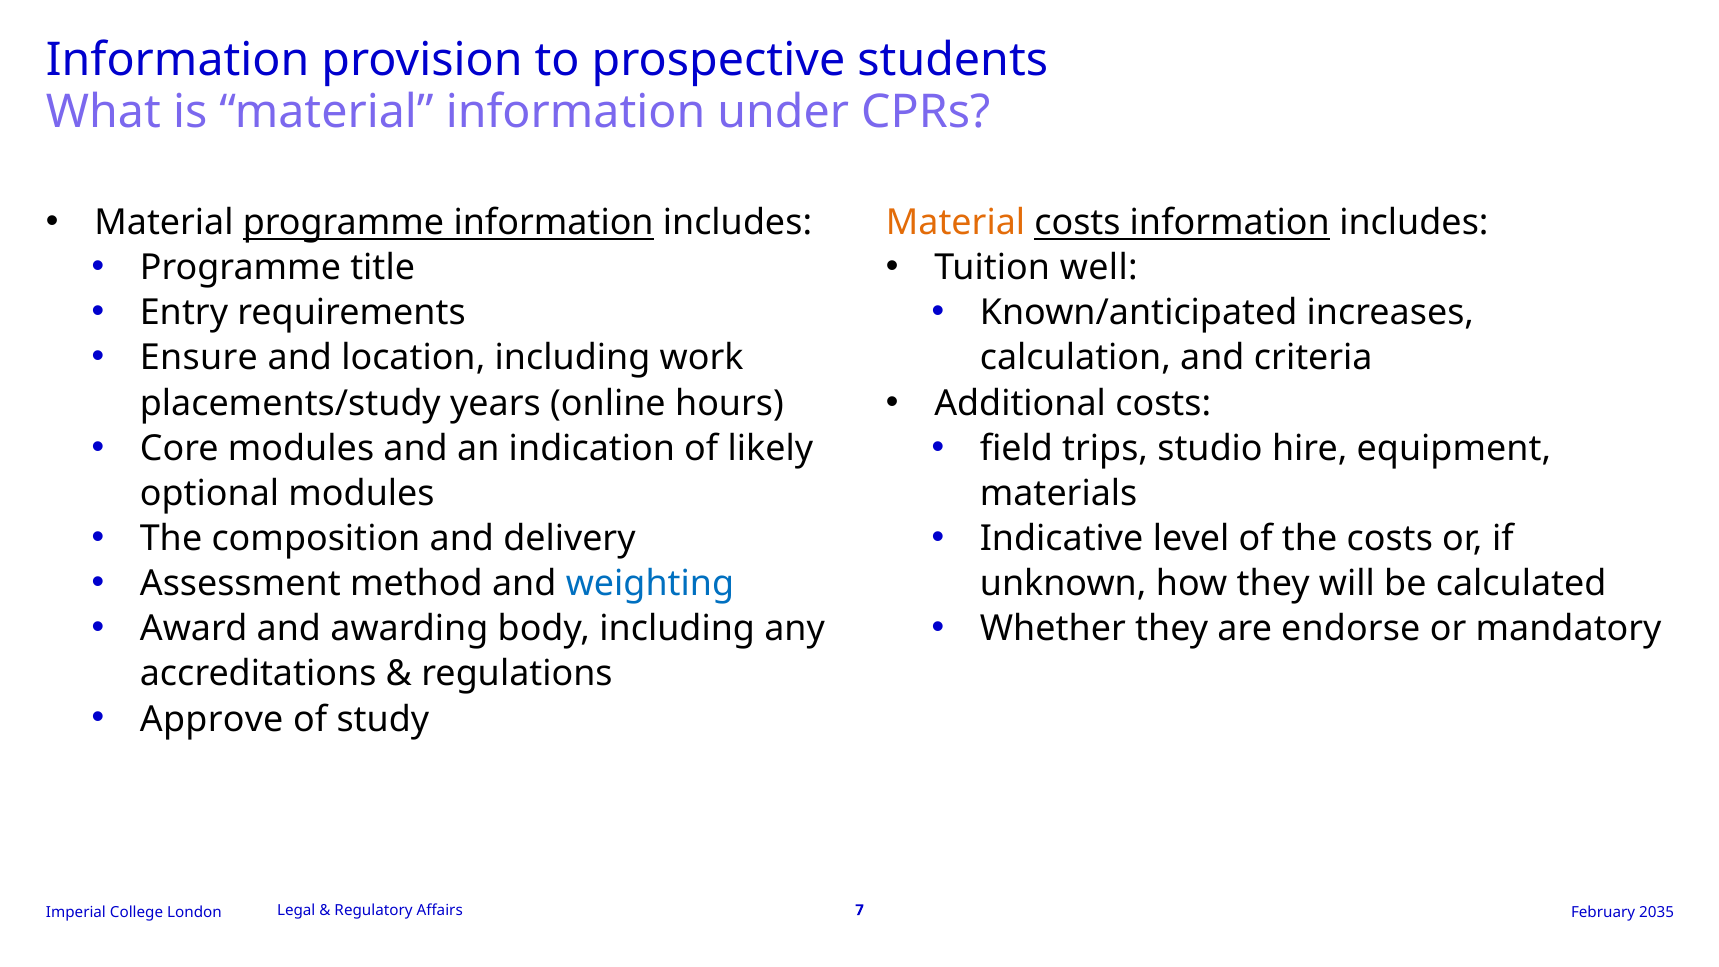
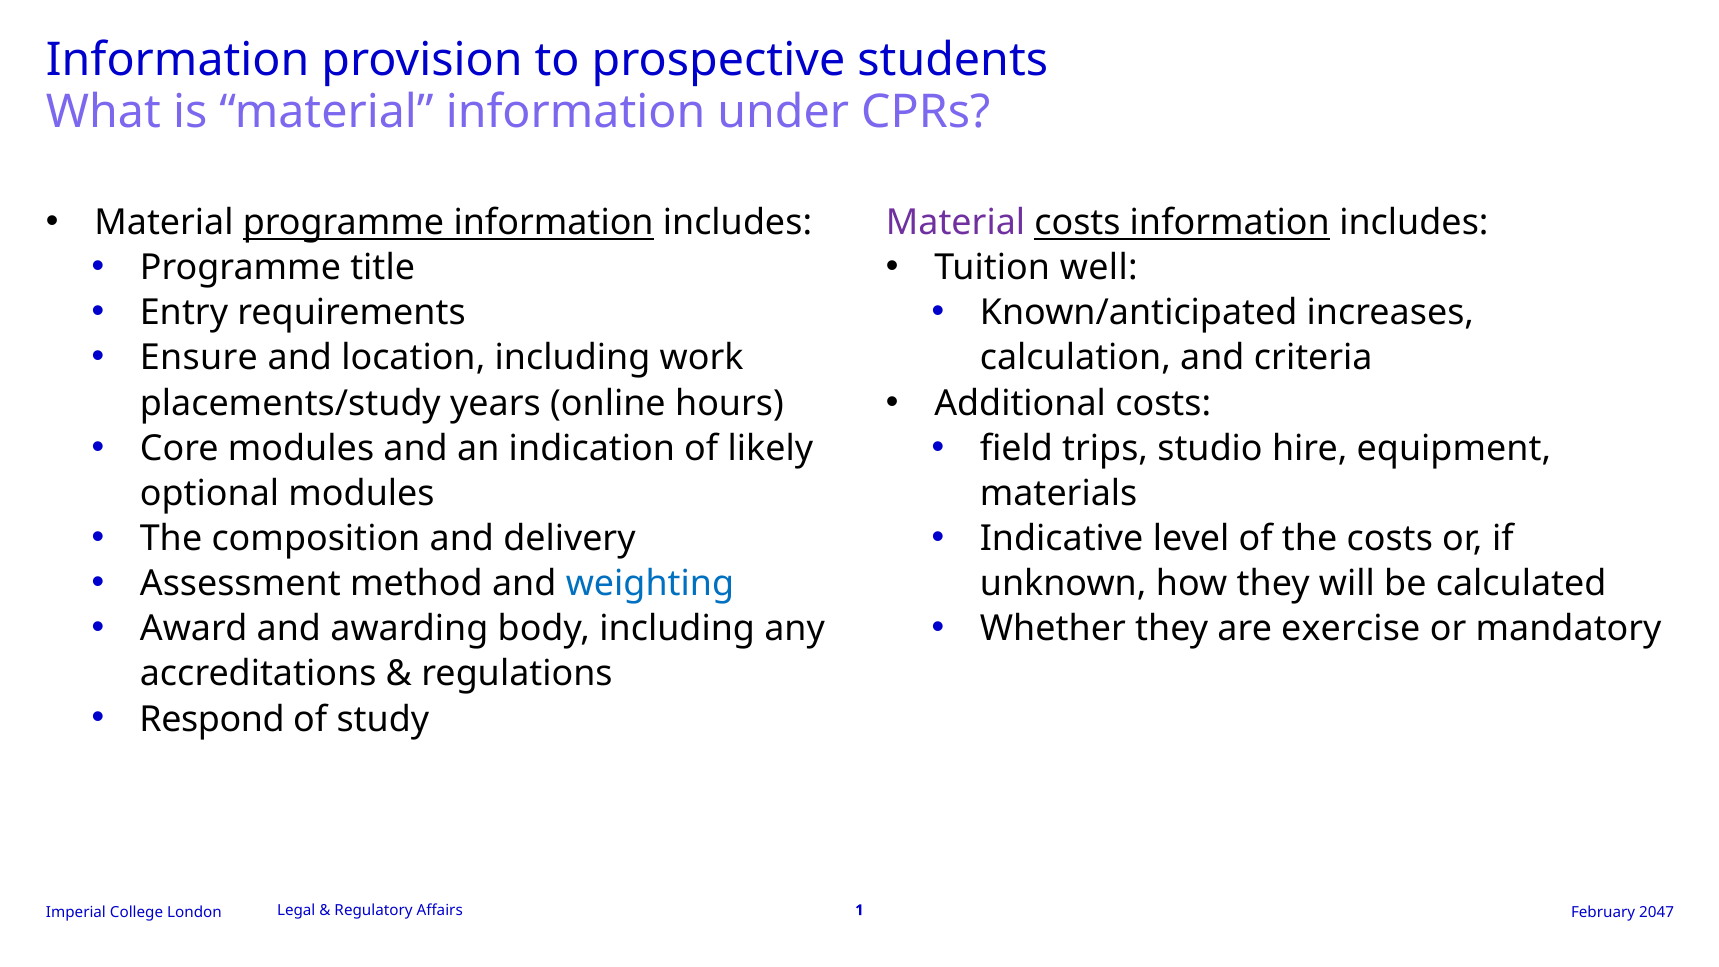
Material at (956, 223) colour: orange -> purple
endorse: endorse -> exercise
Approve: Approve -> Respond
7: 7 -> 1
2035: 2035 -> 2047
